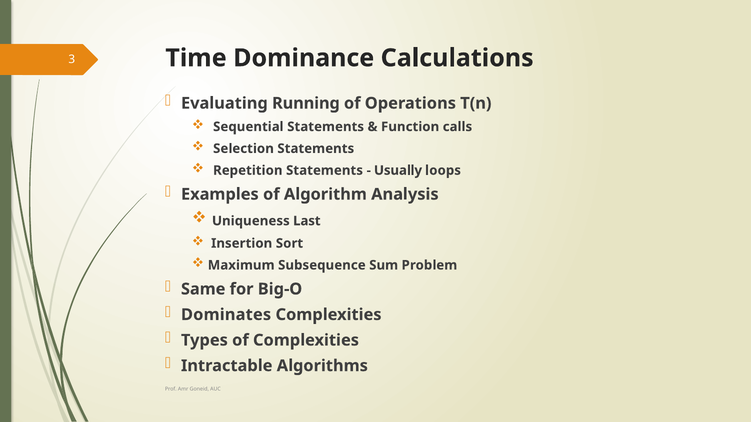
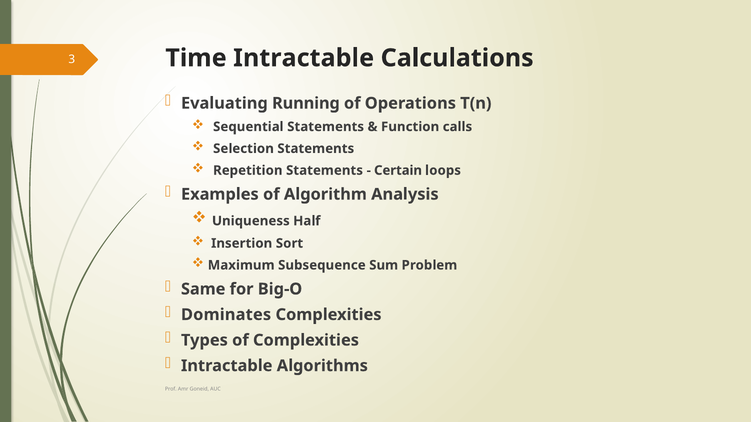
Time Dominance: Dominance -> Intractable
Usually: Usually -> Certain
Last: Last -> Half
